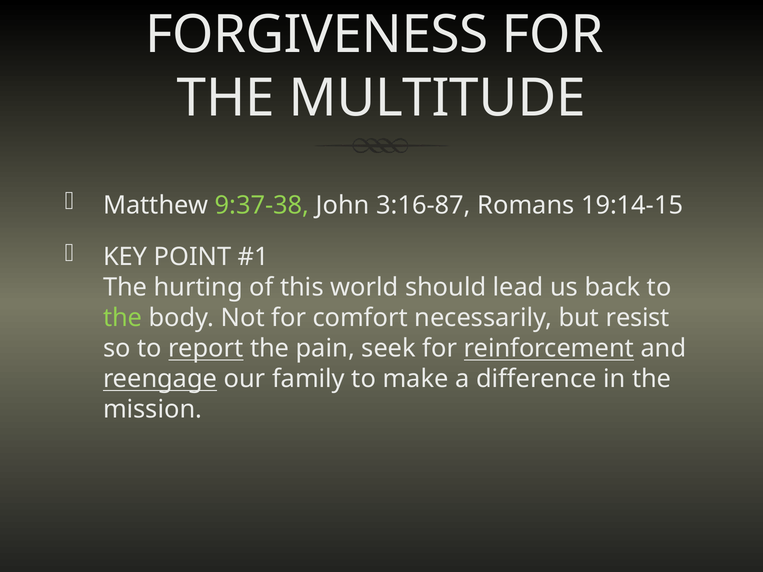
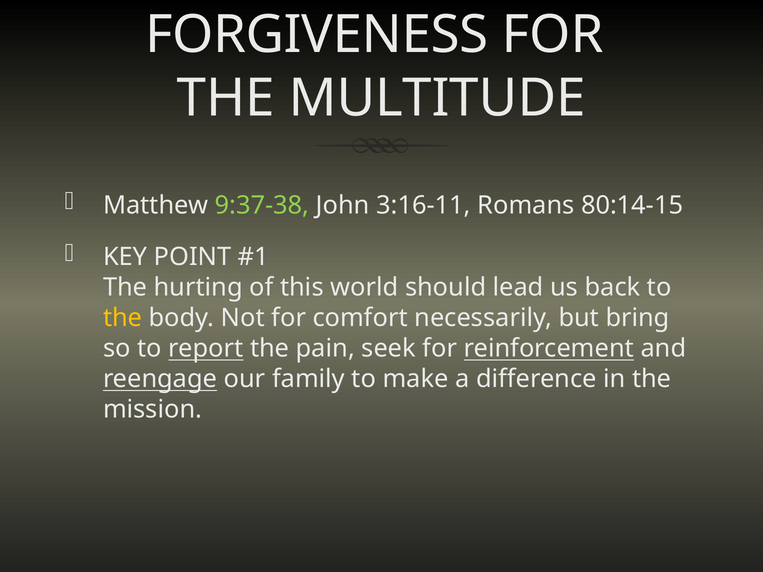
3:16-87: 3:16-87 -> 3:16-11
19:14-15: 19:14-15 -> 80:14-15
the at (123, 318) colour: light green -> yellow
resist: resist -> bring
